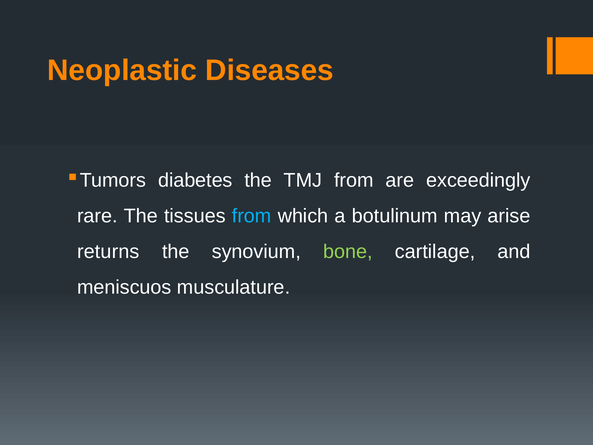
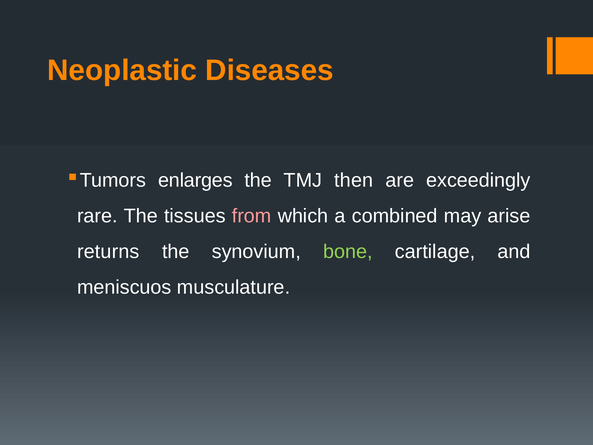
diabetes: diabetes -> enlarges
TMJ from: from -> then
from at (252, 216) colour: light blue -> pink
botulinum: botulinum -> combined
